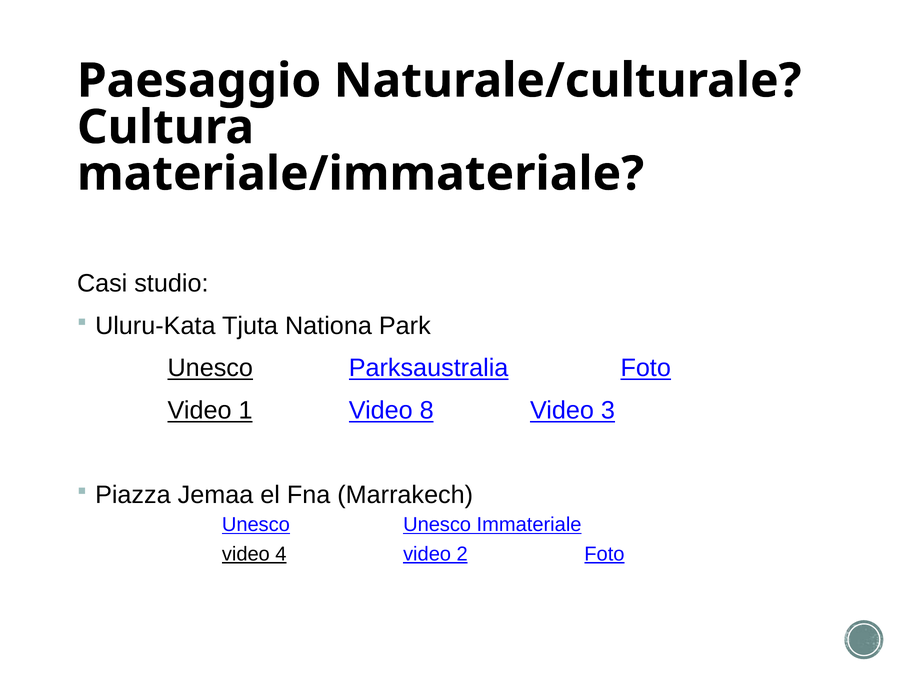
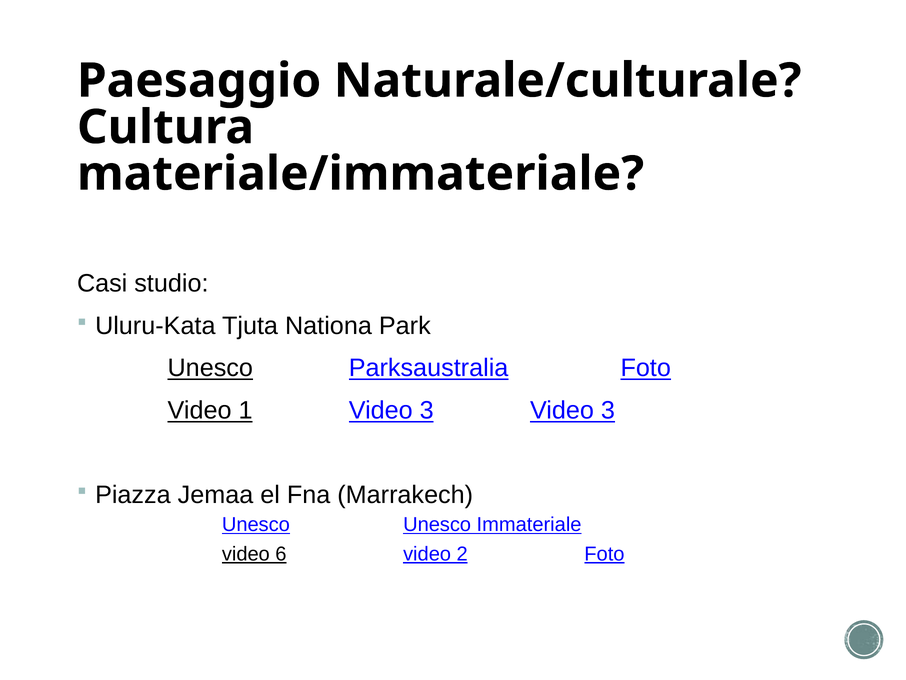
1 Video 8: 8 -> 3
4: 4 -> 6
